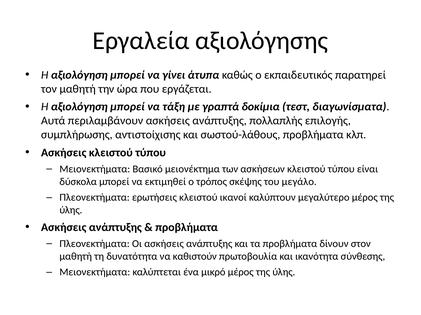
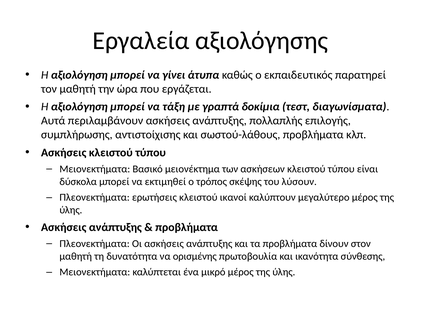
μεγάλο: μεγάλο -> λύσουν
καθιστούν: καθιστούν -> ορισμένης
